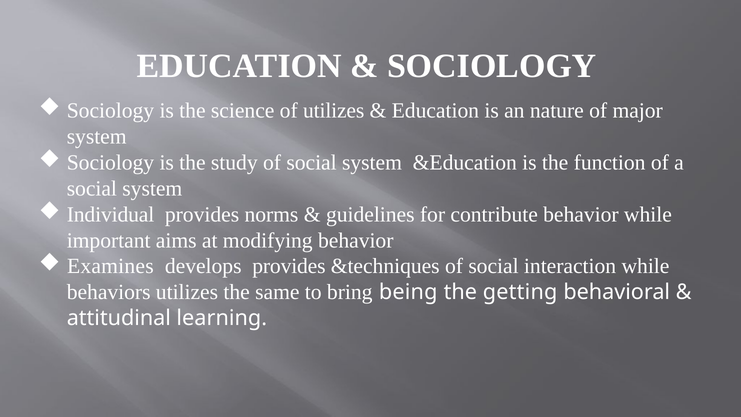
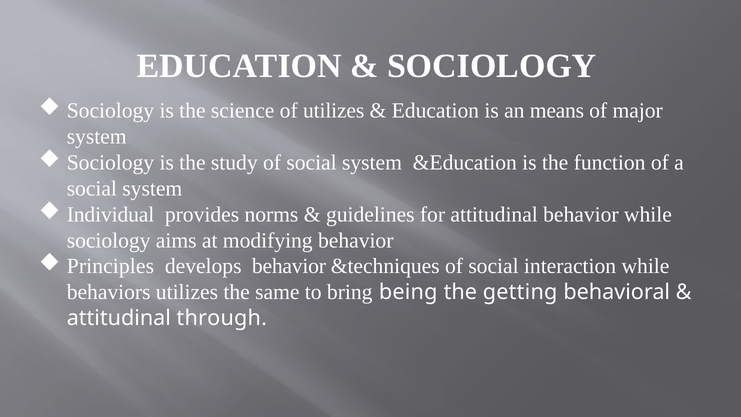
nature: nature -> means
for contribute: contribute -> attitudinal
important at (109, 240): important -> sociology
Examines: Examines -> Principles
develops provides: provides -> behavior
learning: learning -> through
